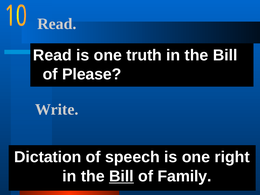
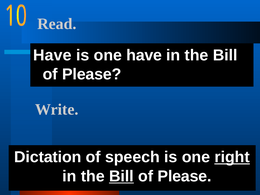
Read at (52, 55): Read -> Have
one truth: truth -> have
right underline: none -> present
Family at (185, 176): Family -> Please
